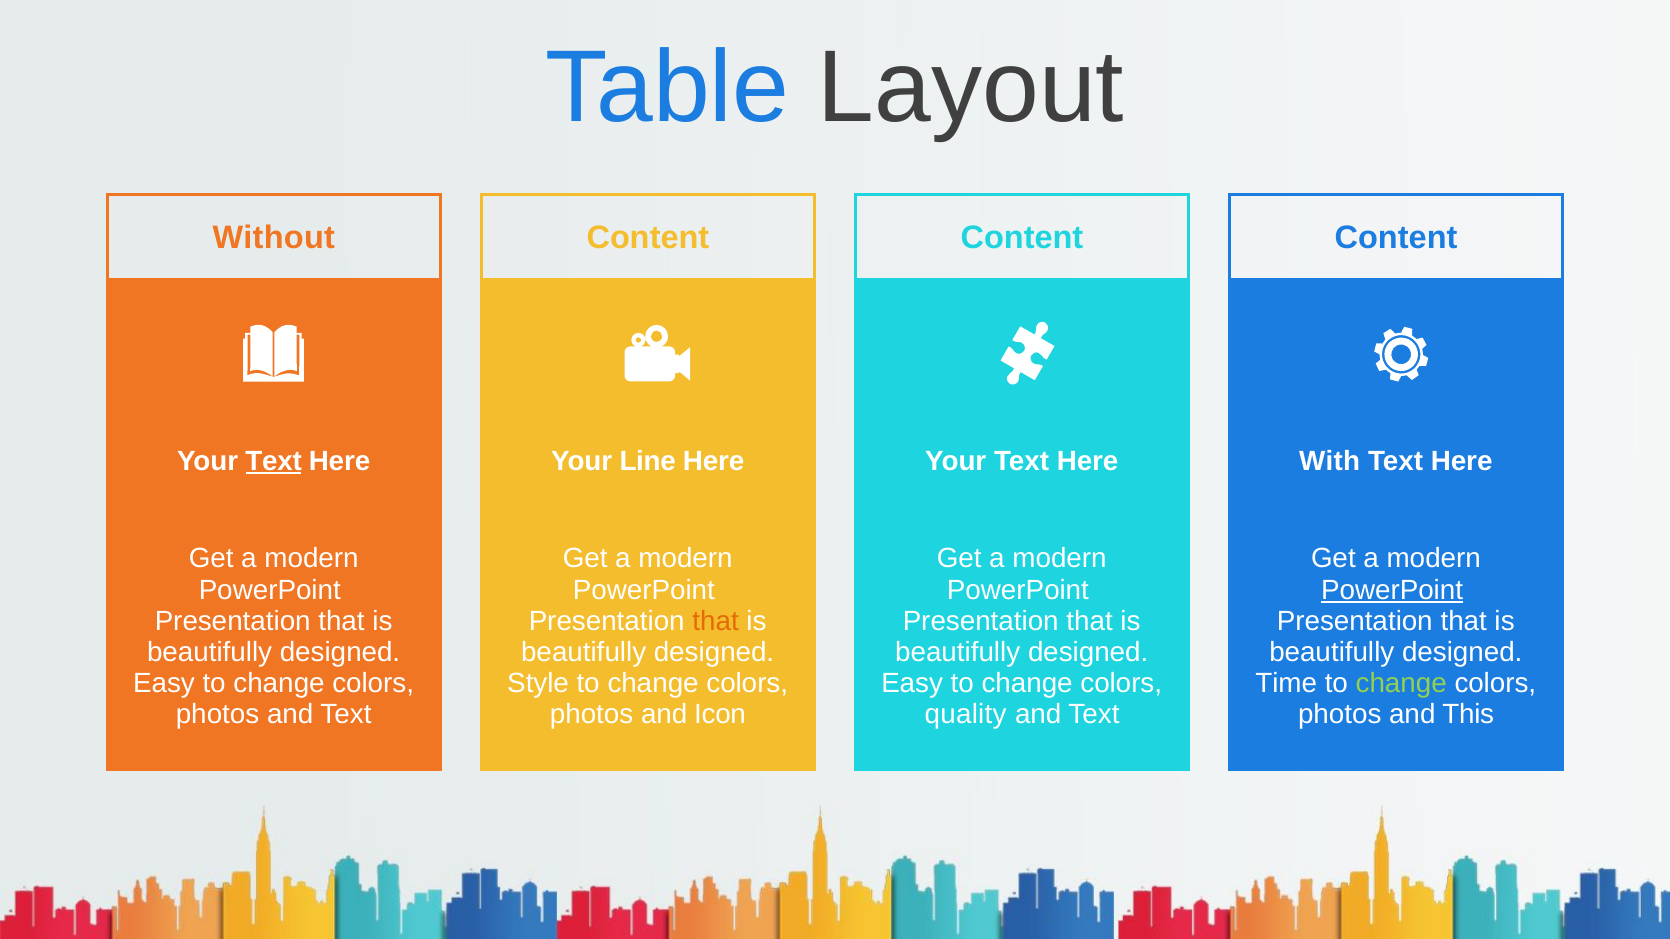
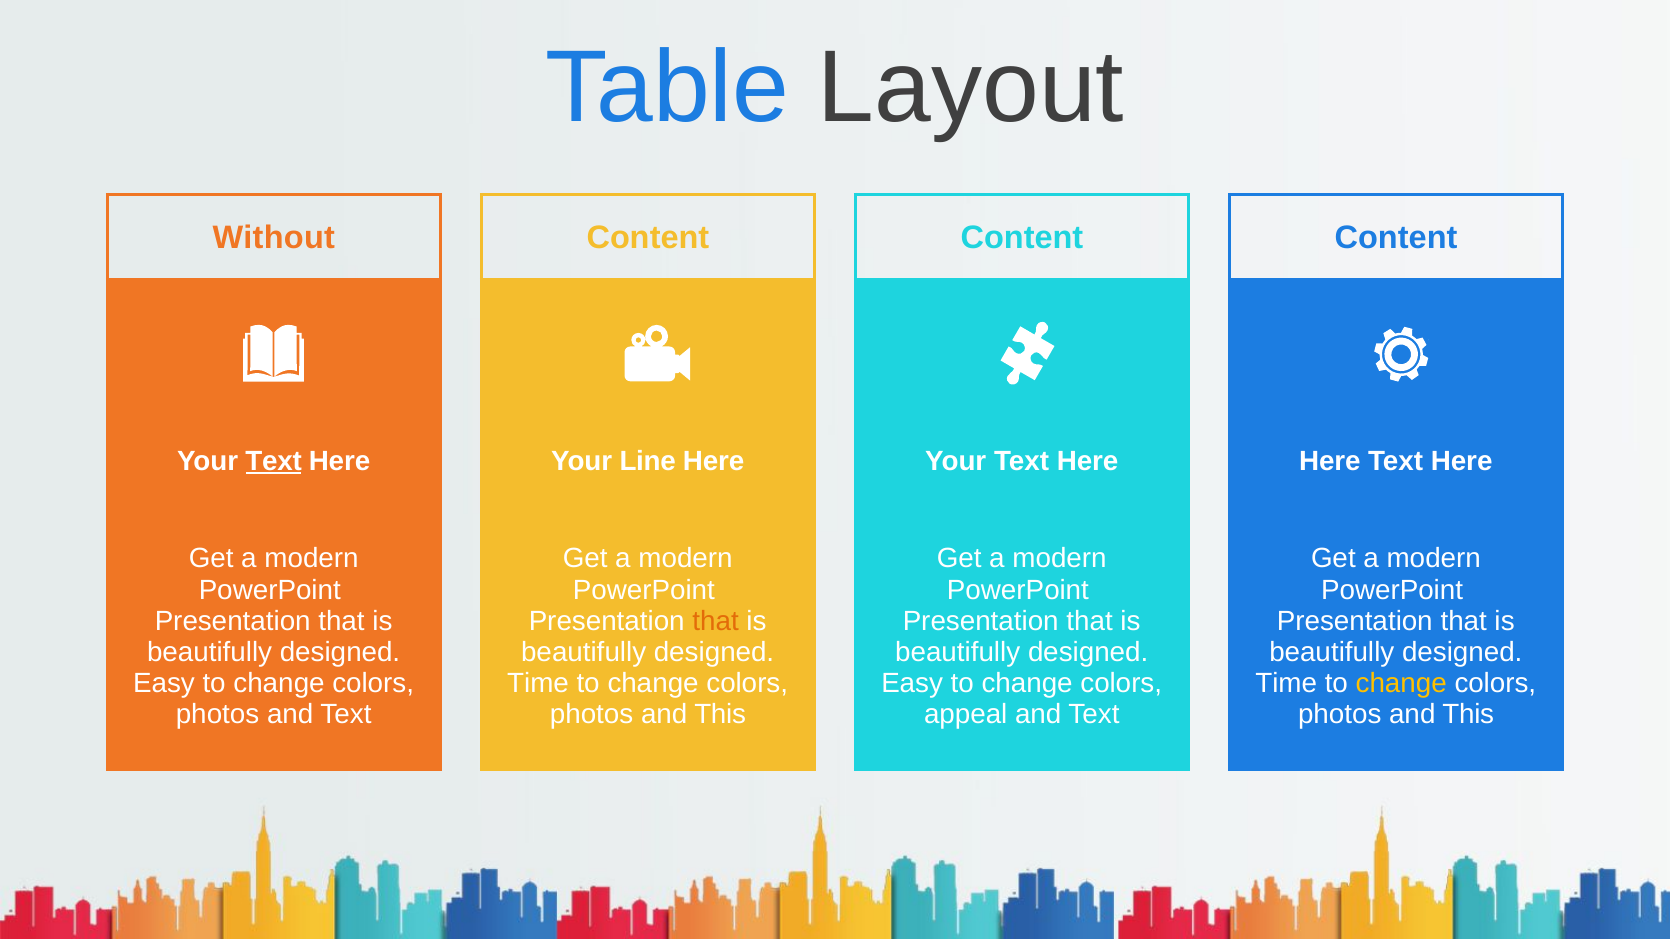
With at (1330, 461): With -> Here
PowerPoint at (1392, 590) underline: present -> none
Style at (538, 684): Style -> Time
change at (1401, 684) colour: light green -> yellow
Icon at (720, 715): Icon -> This
quality: quality -> appeal
